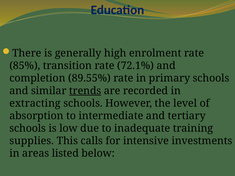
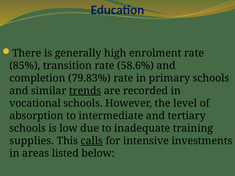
72.1%: 72.1% -> 58.6%
89.55%: 89.55% -> 79.83%
extracting: extracting -> vocational
calls underline: none -> present
